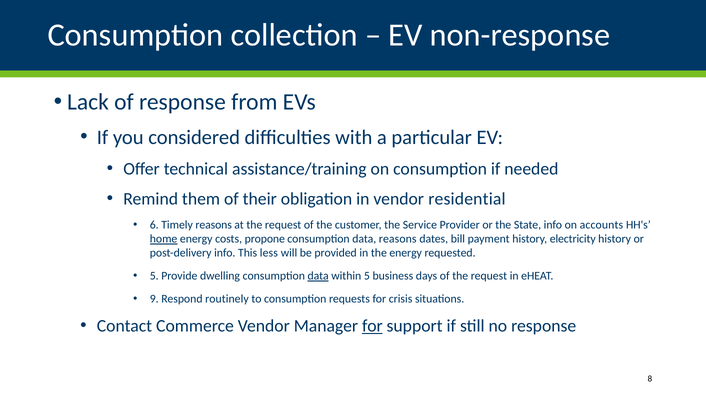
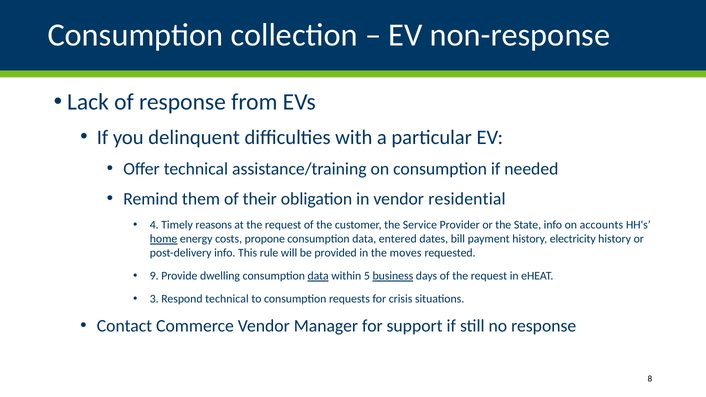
considered: considered -> delinquent
6: 6 -> 4
data reasons: reasons -> entered
less: less -> rule
the energy: energy -> moves
5 at (154, 276): 5 -> 9
business underline: none -> present
9: 9 -> 3
Respond routinely: routinely -> technical
for at (372, 326) underline: present -> none
